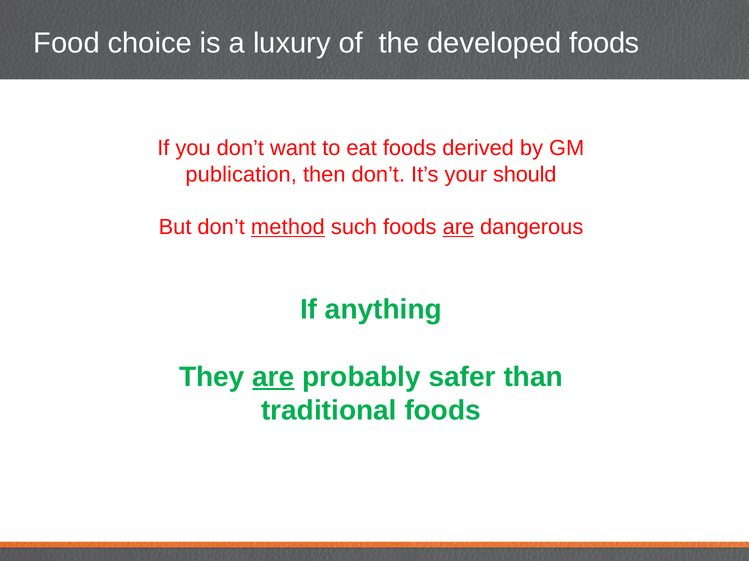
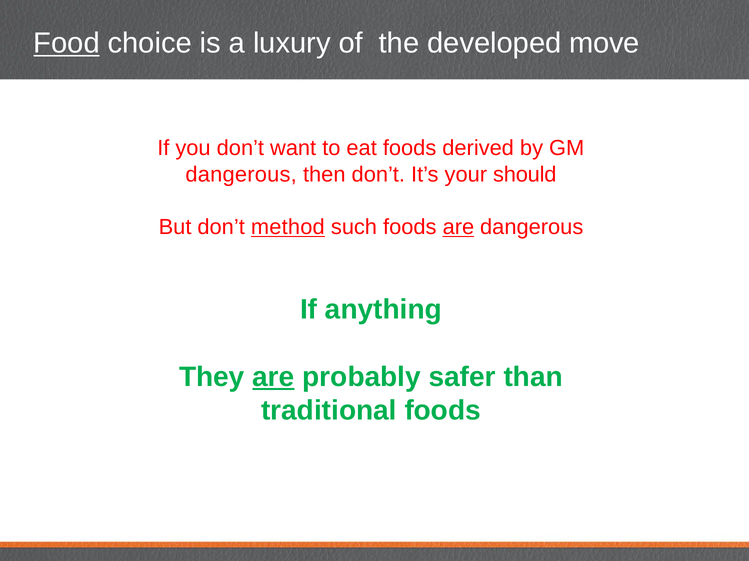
Food underline: none -> present
developed foods: foods -> move
publication at (241, 175): publication -> dangerous
